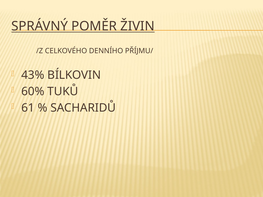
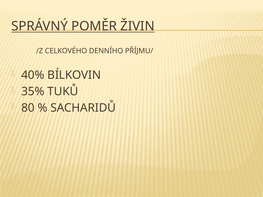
43%: 43% -> 40%
60%: 60% -> 35%
61: 61 -> 80
